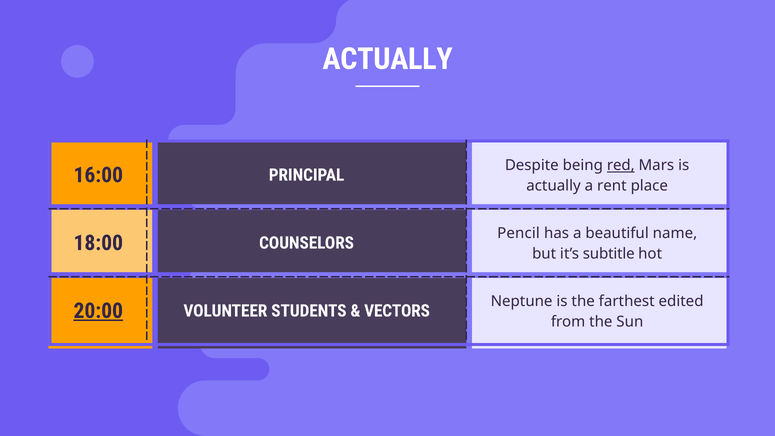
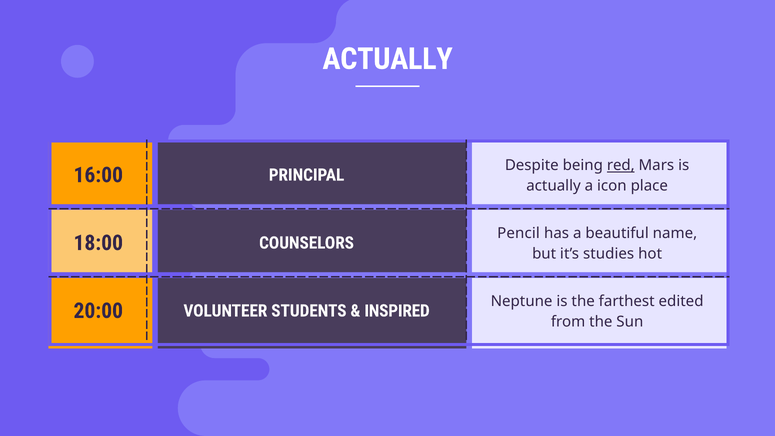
rent: rent -> icon
subtitle: subtitle -> studies
20:00 underline: present -> none
VECTORS: VECTORS -> INSPIRED
